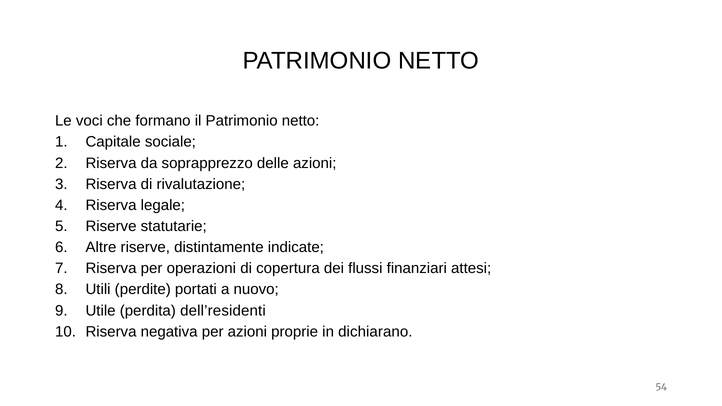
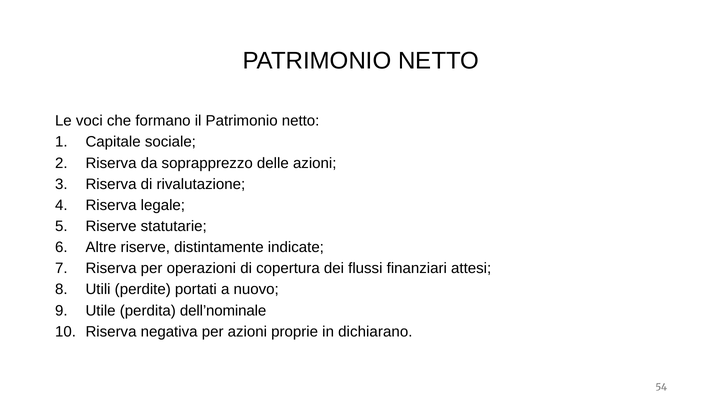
dell’residenti: dell’residenti -> dell’nominale
